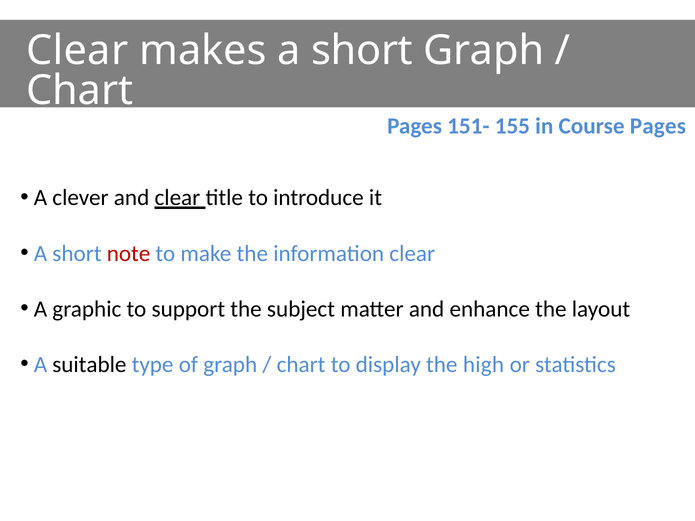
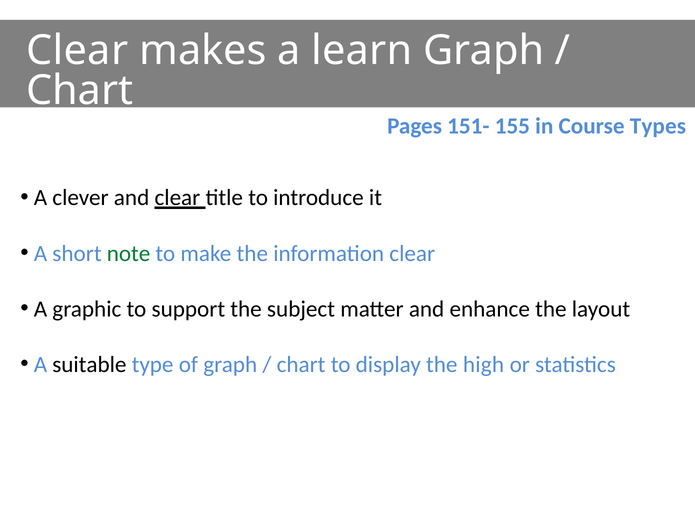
makes a short: short -> learn
Course Pages: Pages -> Types
note colour: red -> green
